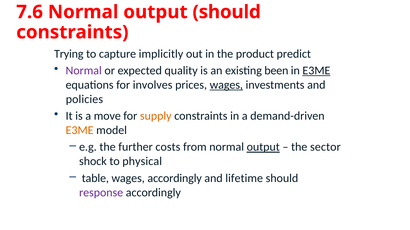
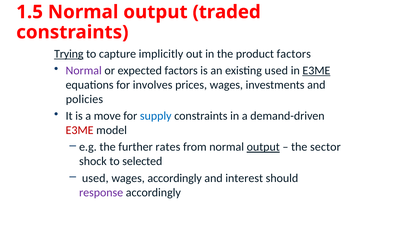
7.6: 7.6 -> 1.5
output should: should -> traded
Trying underline: none -> present
product predict: predict -> factors
expected quality: quality -> factors
existing been: been -> used
wages at (226, 85) underline: present -> none
supply colour: orange -> blue
E3ME at (80, 131) colour: orange -> red
costs: costs -> rates
physical: physical -> selected
table at (95, 179): table -> used
lifetime: lifetime -> interest
